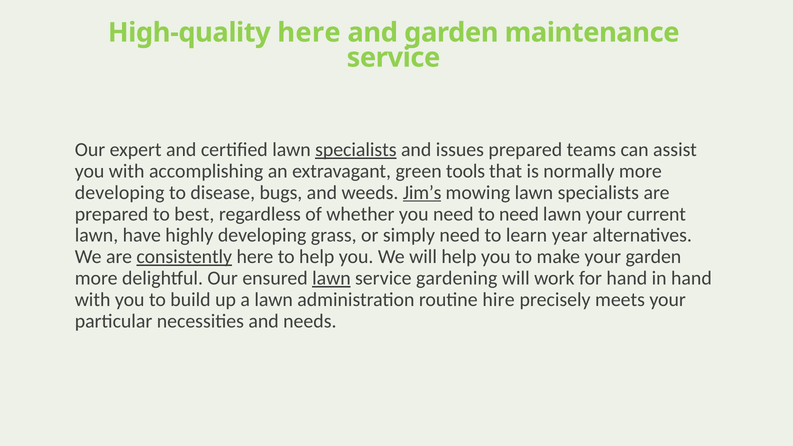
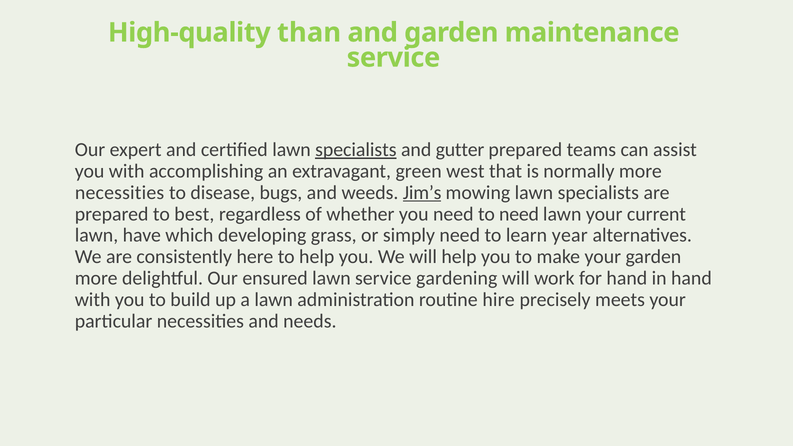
High-quality here: here -> than
issues: issues -> gutter
tools: tools -> west
developing at (120, 193): developing -> necessities
highly: highly -> which
consistently underline: present -> none
lawn at (331, 278) underline: present -> none
